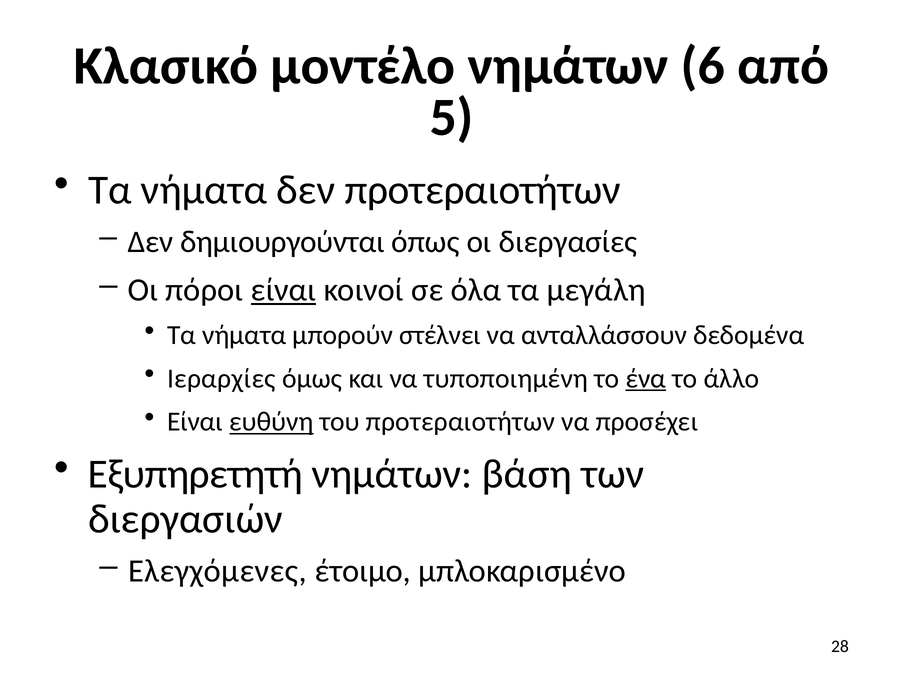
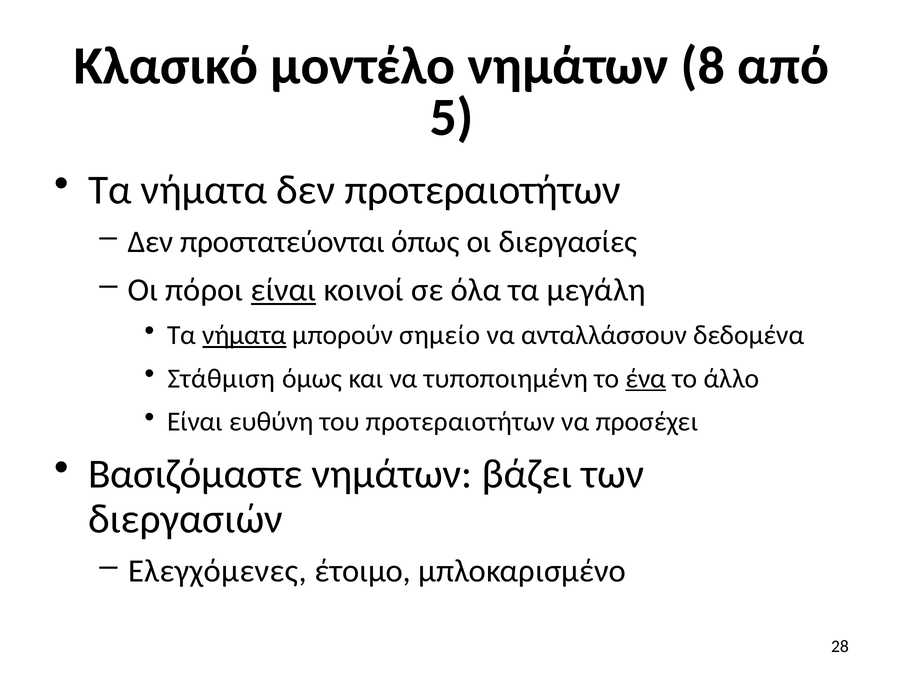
6: 6 -> 8
δημιουργούνται: δημιουργούνται -> προστατεύονται
νήματα at (244, 335) underline: none -> present
στέλνει: στέλνει -> σημείο
Ιεραρχίες: Ιεραρχίες -> Στάθμιση
ευθύνη underline: present -> none
Εξυπηρετητή: Εξυπηρετητή -> Βασιζόμαστε
βάση: βάση -> βάζει
